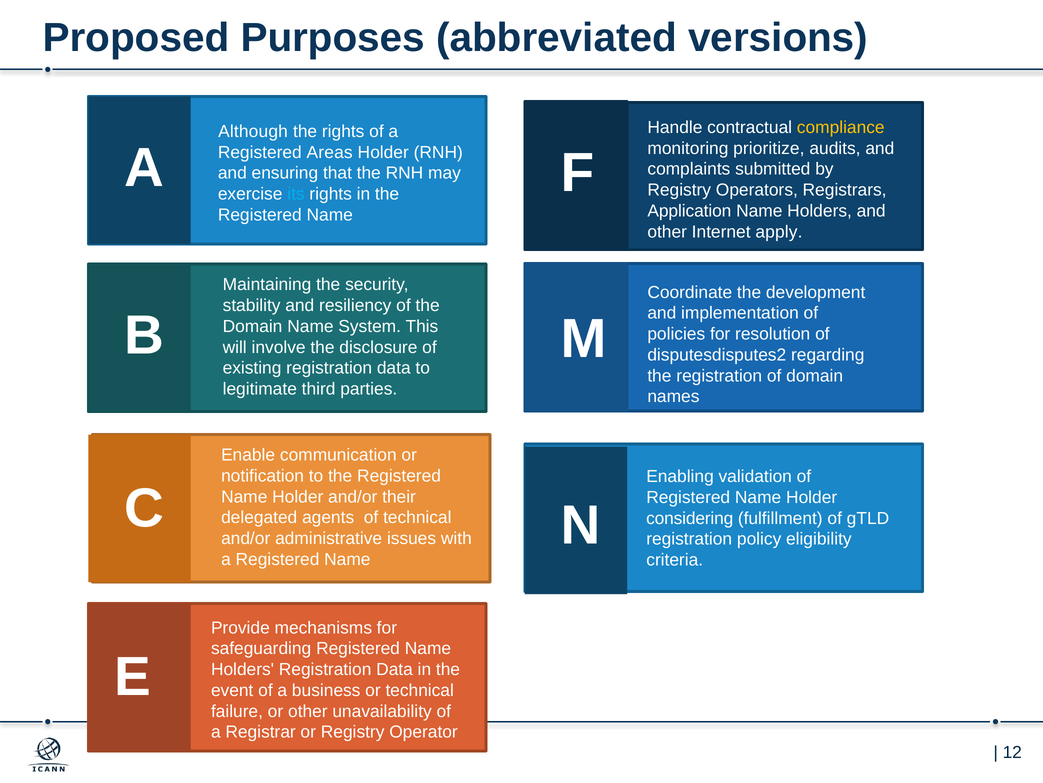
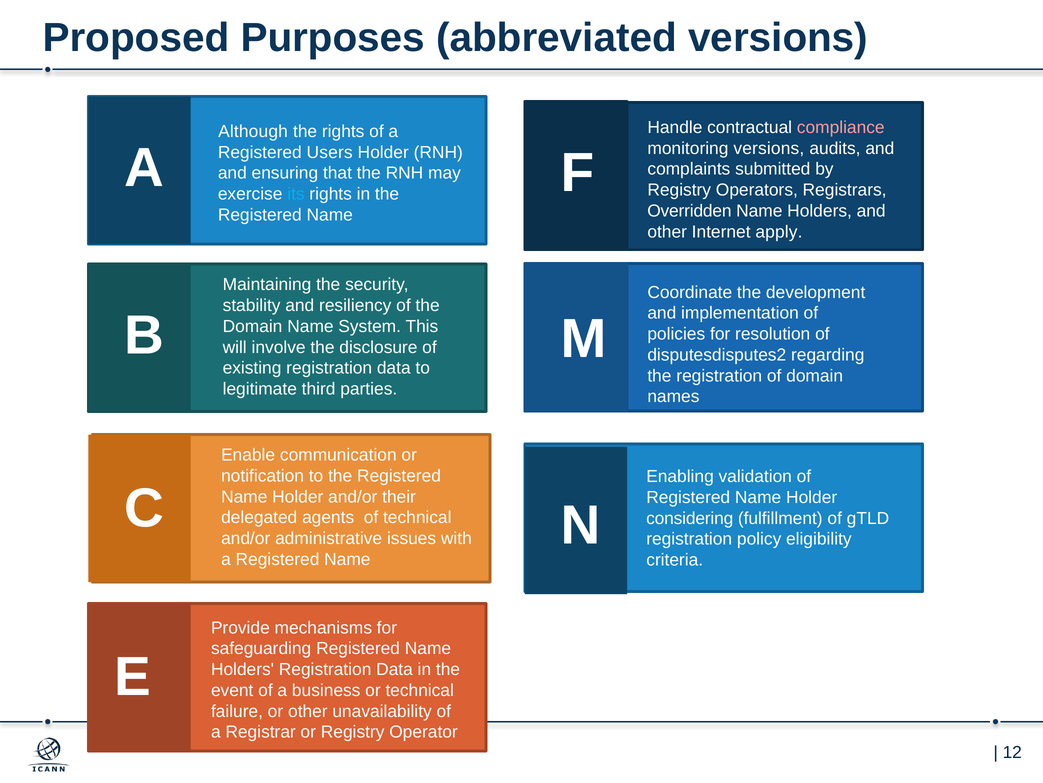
compliance colour: yellow -> pink
monitoring prioritize: prioritize -> versions
Areas: Areas -> Users
Application: Application -> Overridden
